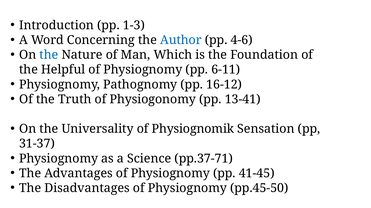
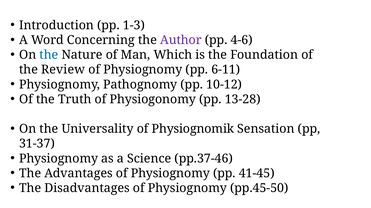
Author colour: blue -> purple
Helpful: Helpful -> Review
16-12: 16-12 -> 10-12
13-41: 13-41 -> 13-28
pp.37-71: pp.37-71 -> pp.37-46
